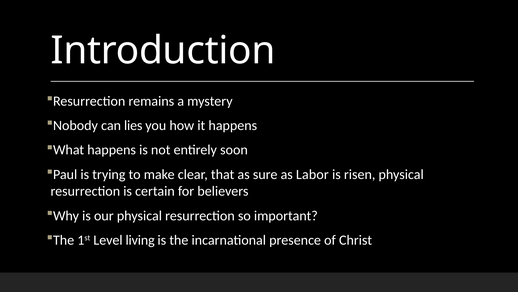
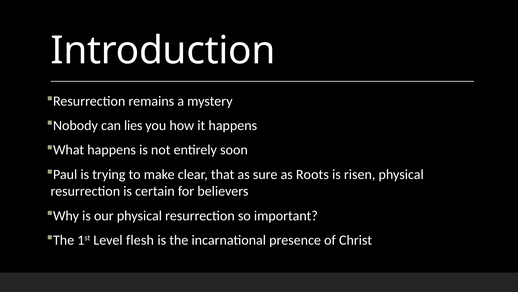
Labor: Labor -> Roots
living: living -> flesh
